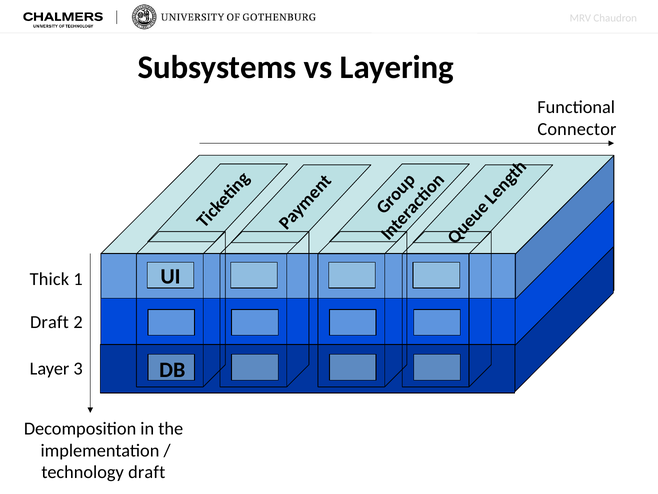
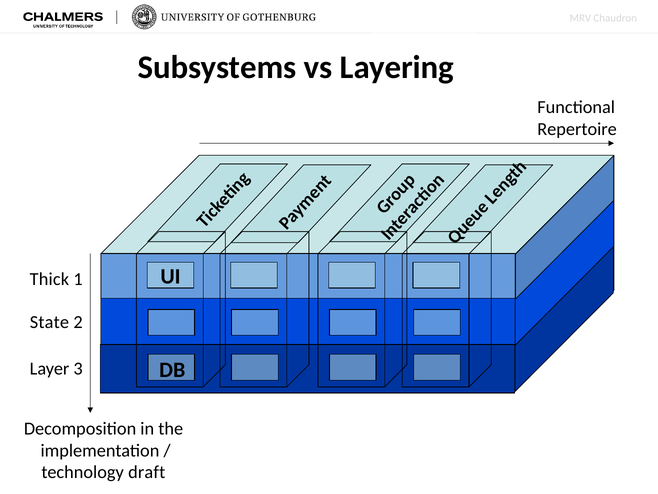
Connector: Connector -> Repertoire
Draft at (49, 322): Draft -> State
